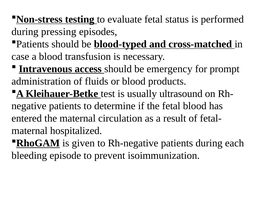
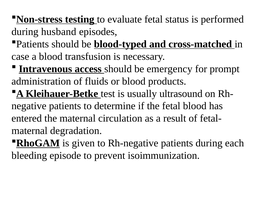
pressing: pressing -> husband
hospitalized: hospitalized -> degradation
